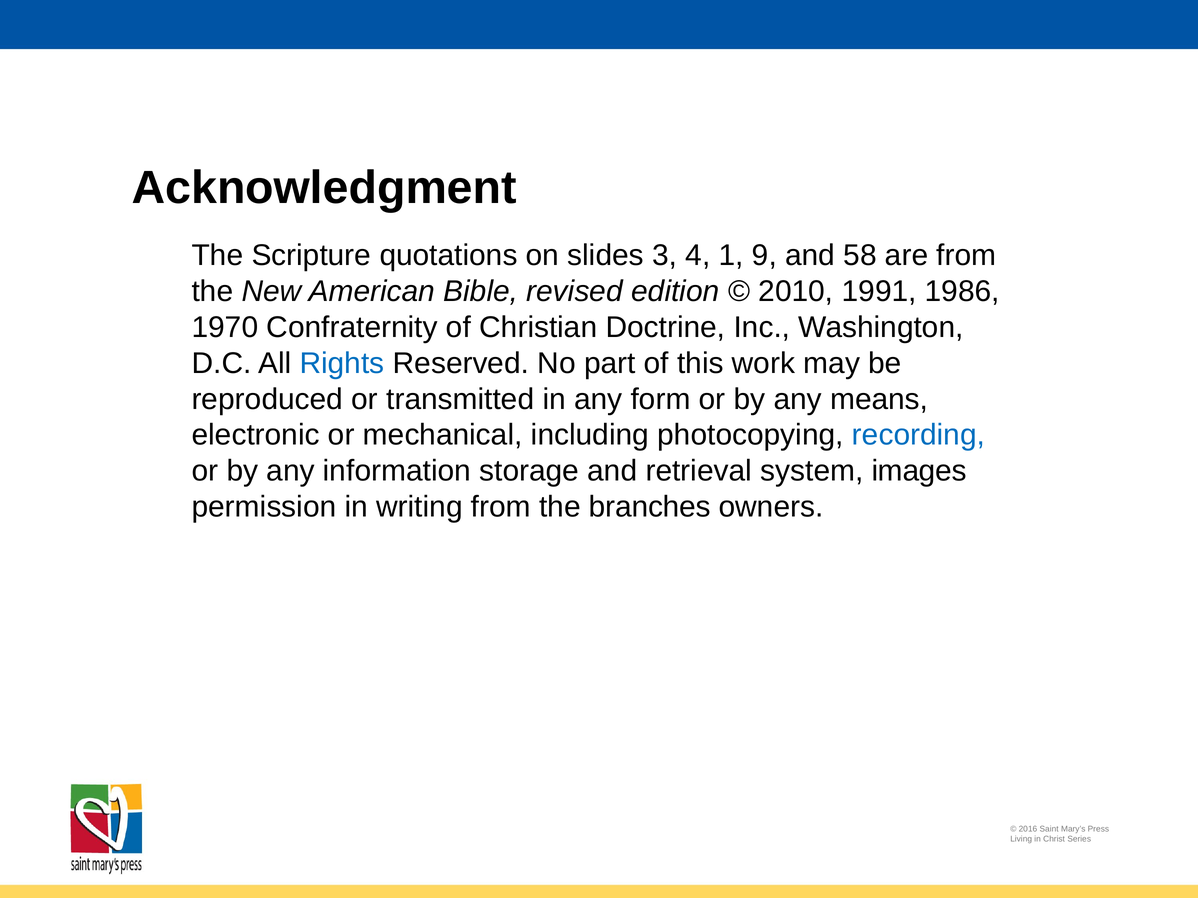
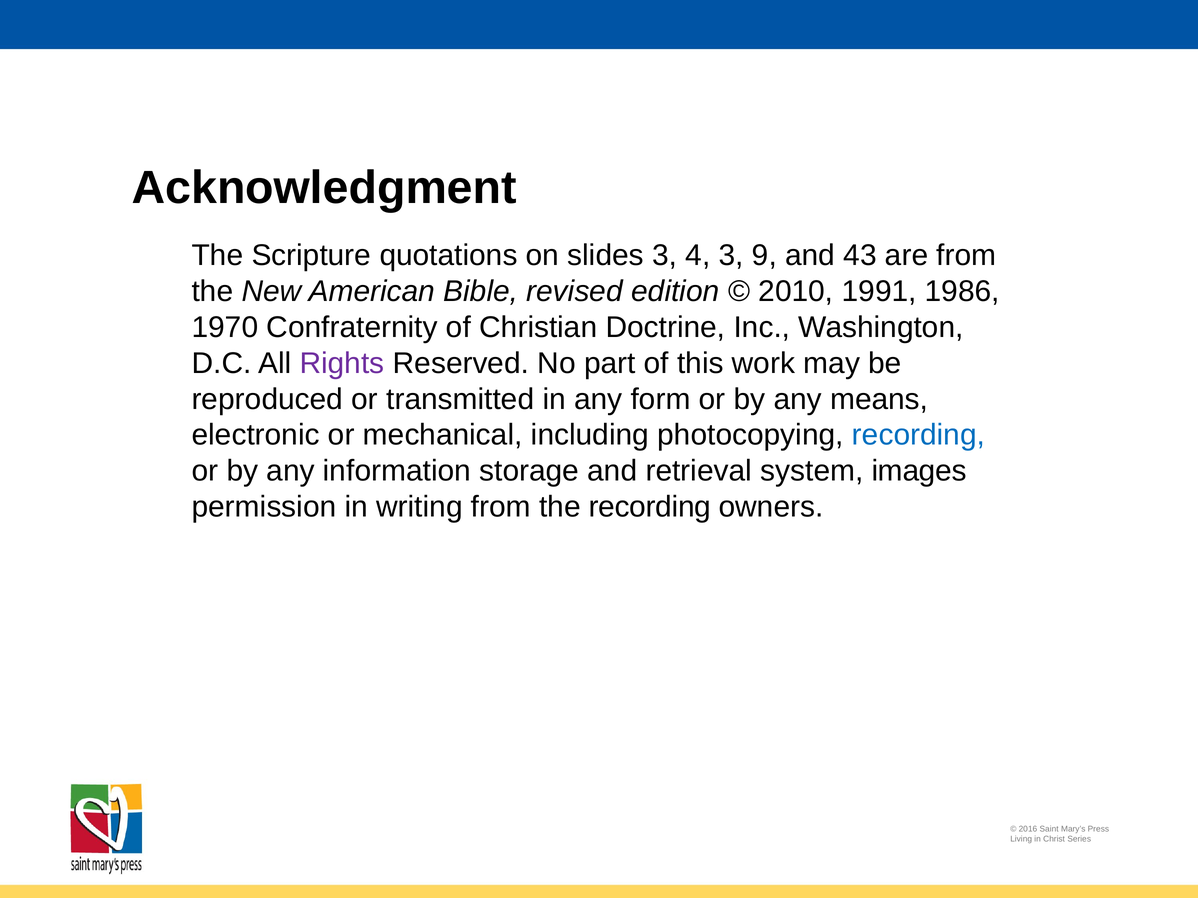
4 1: 1 -> 3
58: 58 -> 43
Rights colour: blue -> purple
the branches: branches -> recording
